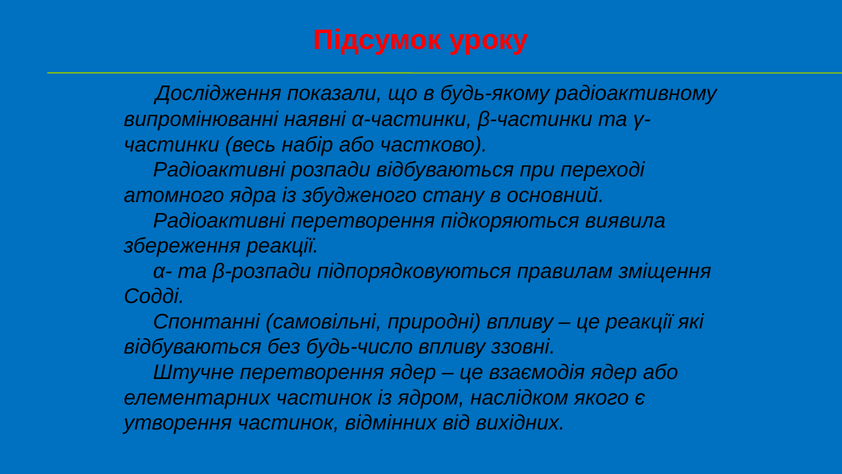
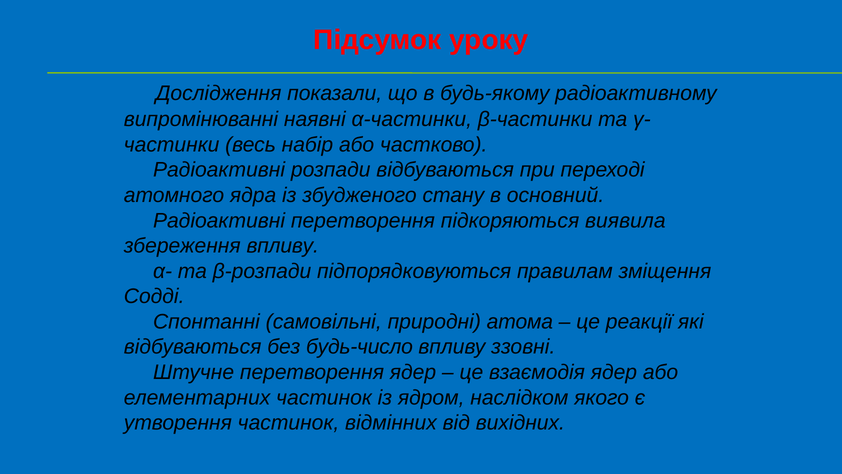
збереження реакції: реакції -> впливу
природні впливу: впливу -> атома
